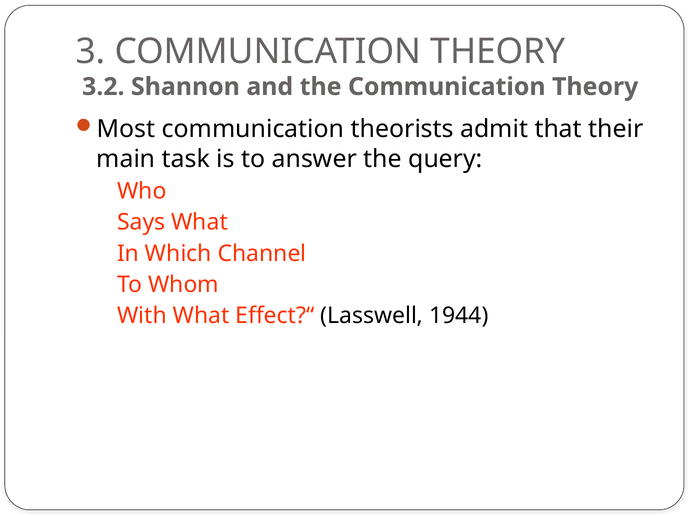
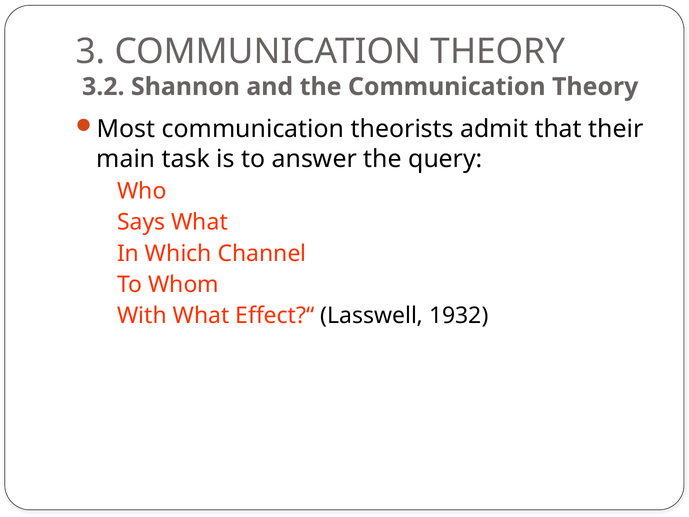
1944: 1944 -> 1932
